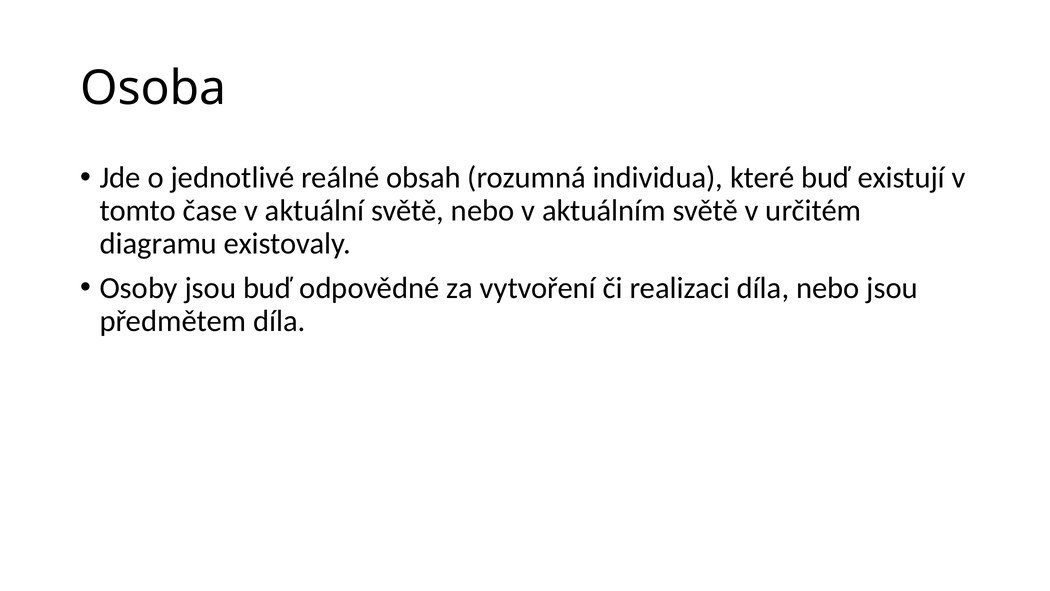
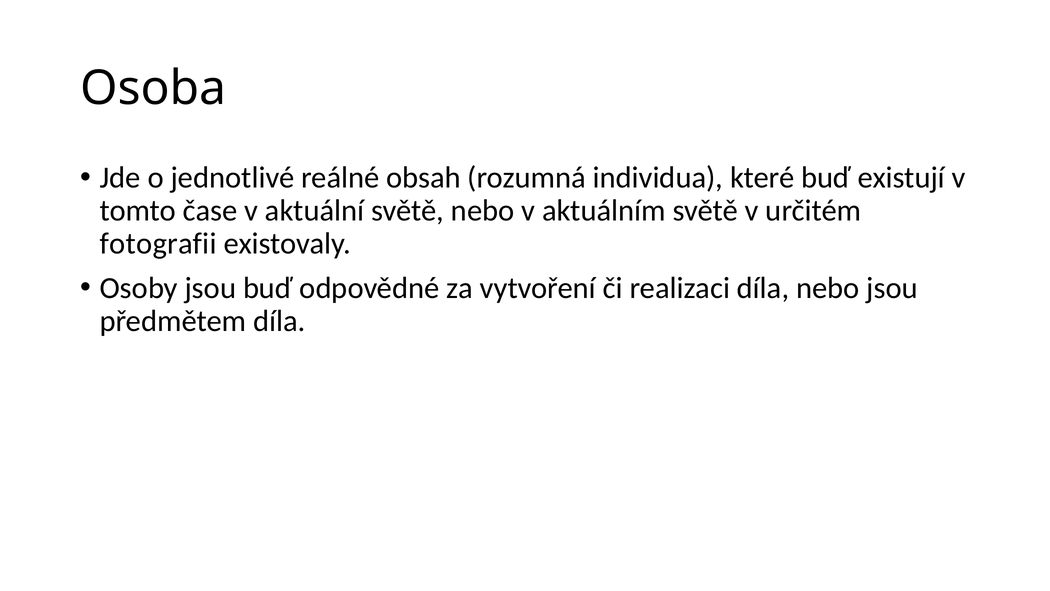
diagramu: diagramu -> fotografii
